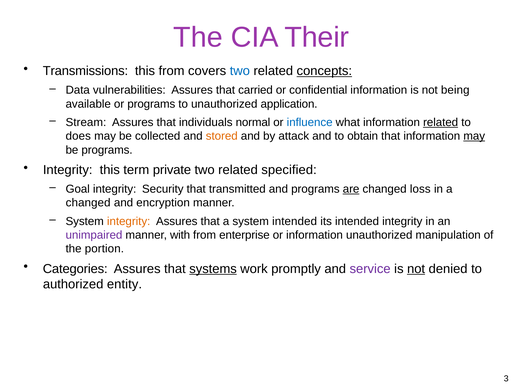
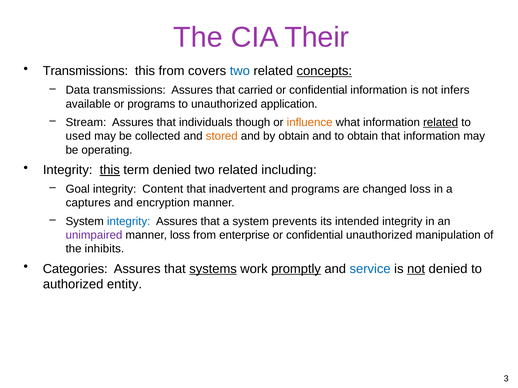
Data vulnerabilities: vulnerabilities -> transmissions
being: being -> infers
normal: normal -> though
influence colour: blue -> orange
does: does -> used
by attack: attack -> obtain
may at (474, 136) underline: present -> none
be programs: programs -> operating
this at (110, 170) underline: none -> present
term private: private -> denied
specified: specified -> including
Security: Security -> Content
transmitted: transmitted -> inadvertent
are underline: present -> none
changed at (88, 203): changed -> captures
integrity at (129, 222) colour: orange -> blue
system intended: intended -> prevents
manner with: with -> loss
information at (315, 235): information -> confidential
portion: portion -> inhibits
promptly underline: none -> present
service colour: purple -> blue
